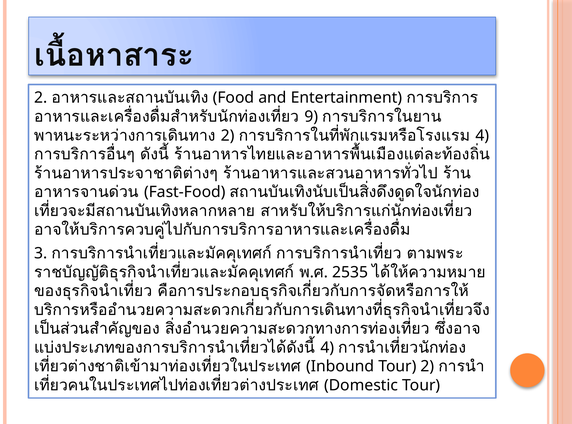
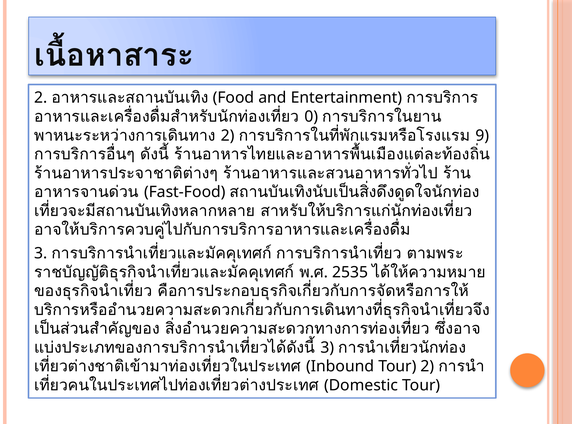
9: 9 -> 0
4 at (482, 135): 4 -> 9
4 at (327, 348): 4 -> 3
